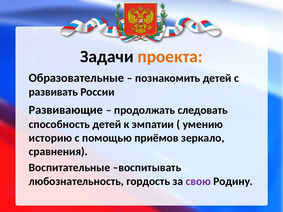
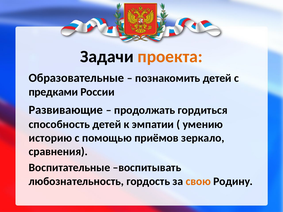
развивать: развивать -> предками
следовать: следовать -> гордиться
свою colour: purple -> orange
